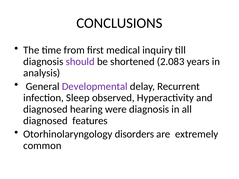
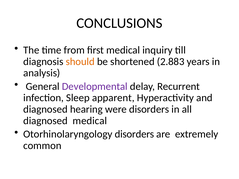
should colour: purple -> orange
2.083: 2.083 -> 2.883
observed: observed -> apparent
were diagnosis: diagnosis -> disorders
diagnosed features: features -> medical
